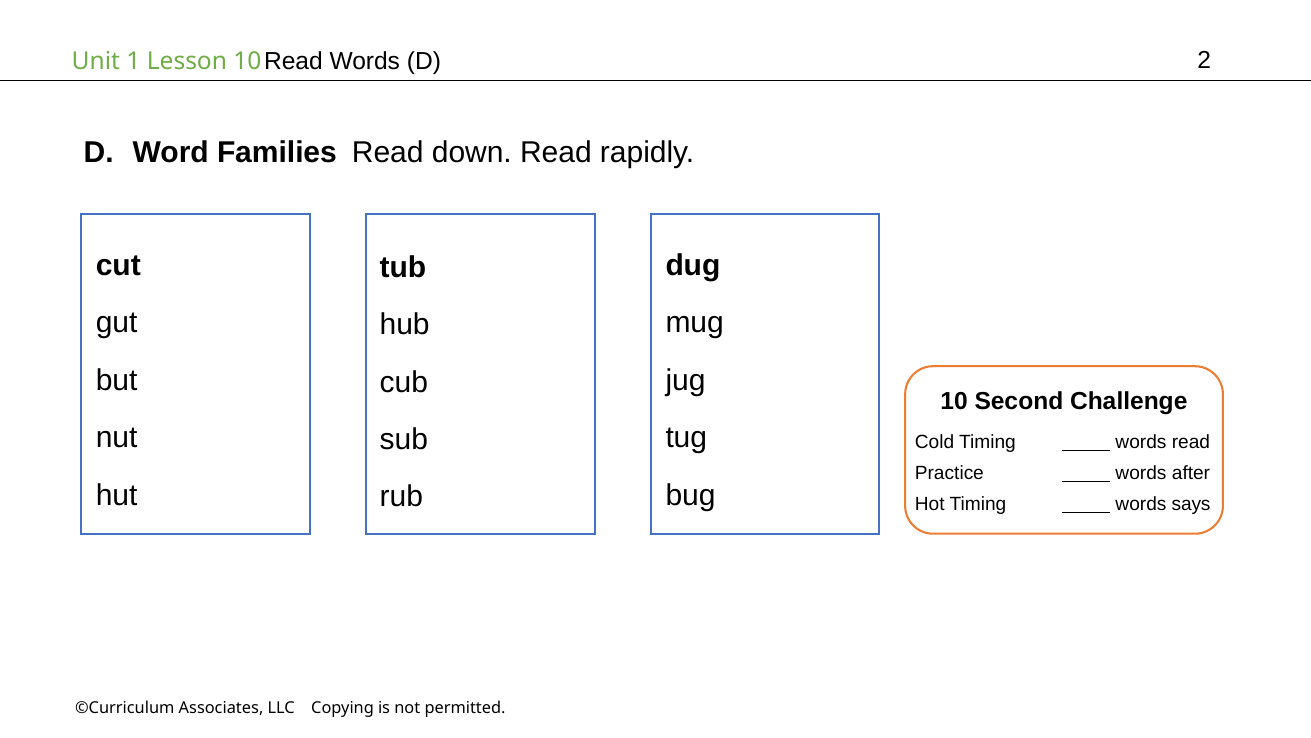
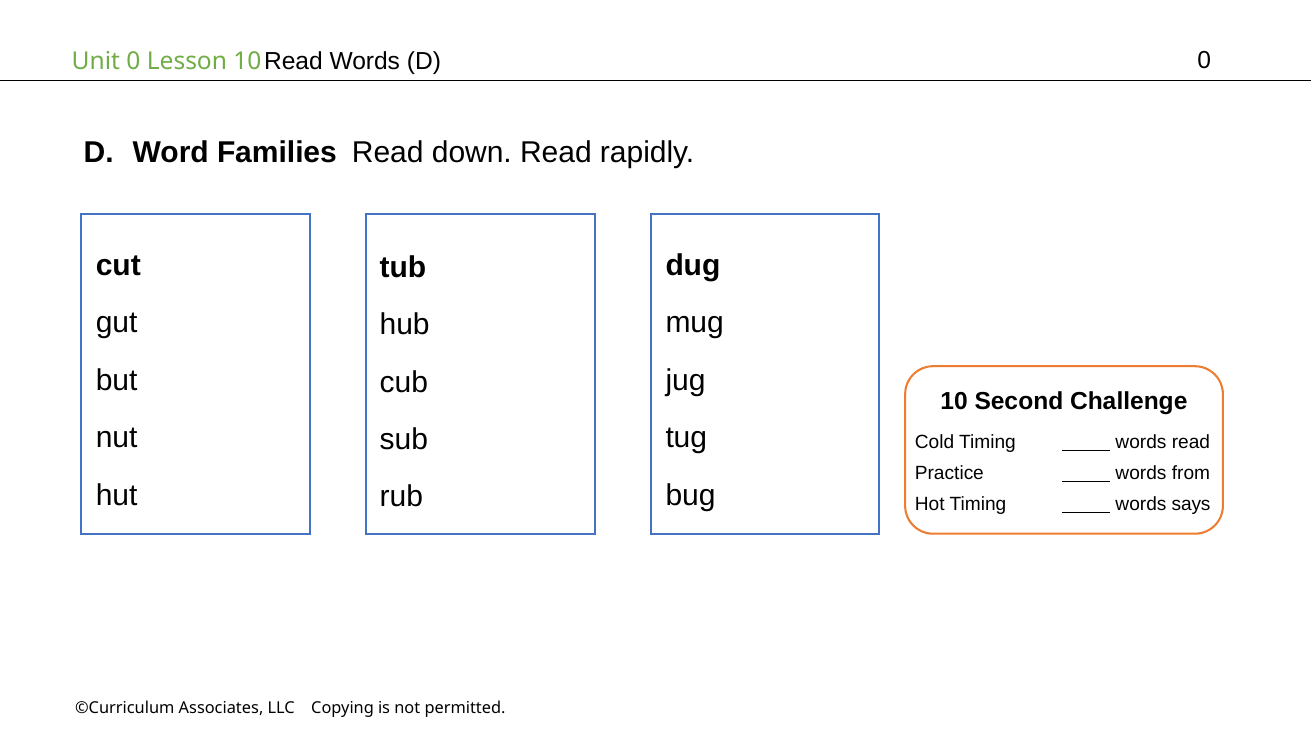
1 at (133, 61): 1 -> 0
D 2: 2 -> 0
after: after -> from
